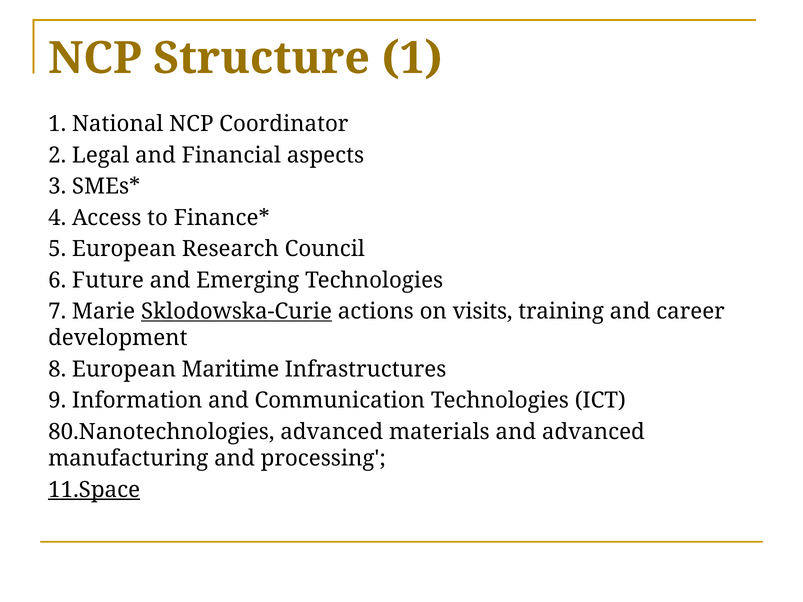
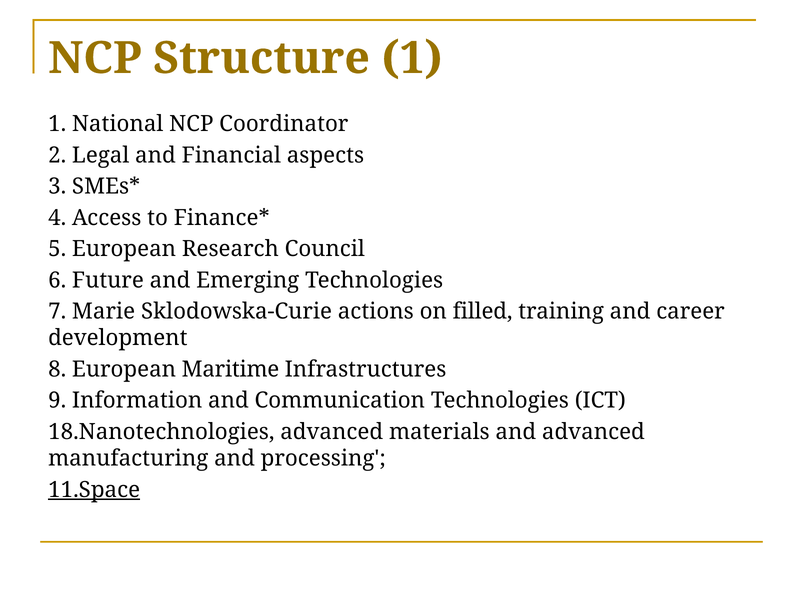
Sklodowska-Curie underline: present -> none
visits: visits -> filled
80.Nanotechnologies: 80.Nanotechnologies -> 18.Nanotechnologies
